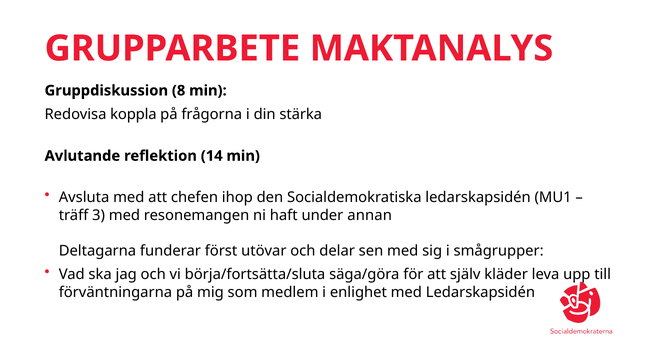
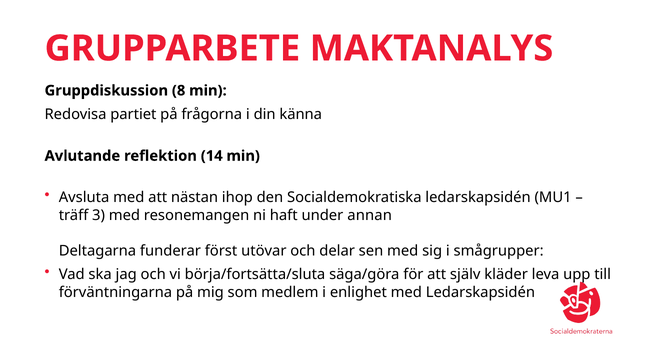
koppla: koppla -> partiet
stärka: stärka -> känna
chefen: chefen -> nästan
